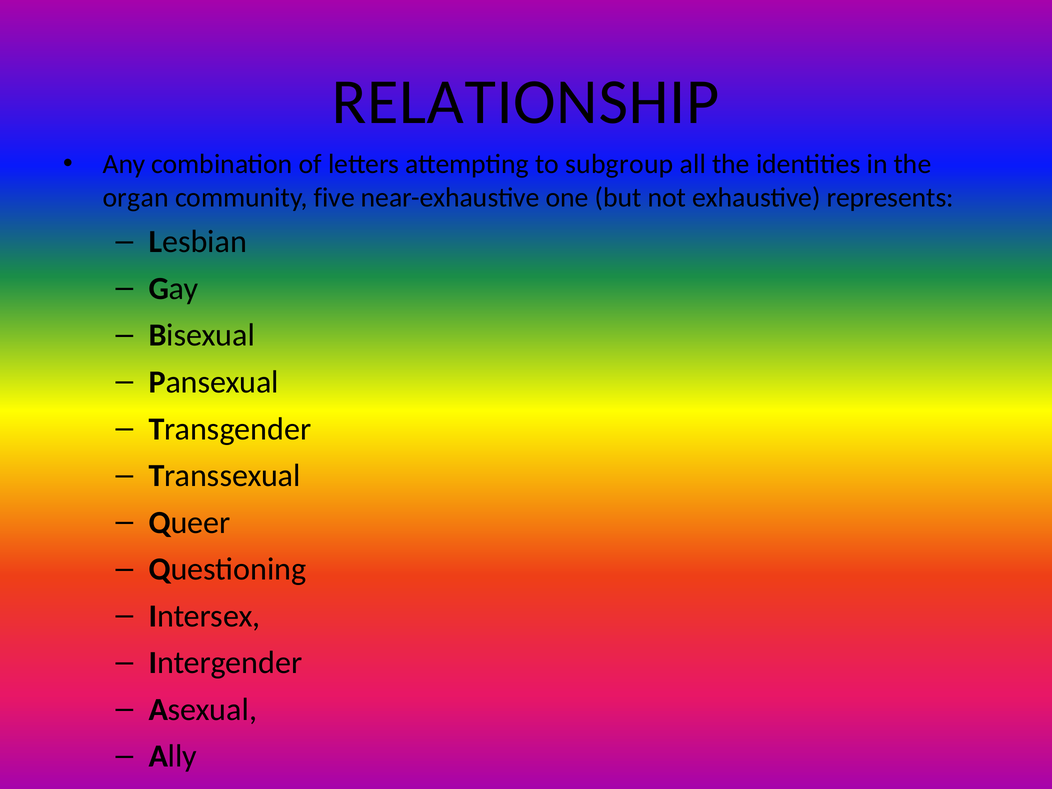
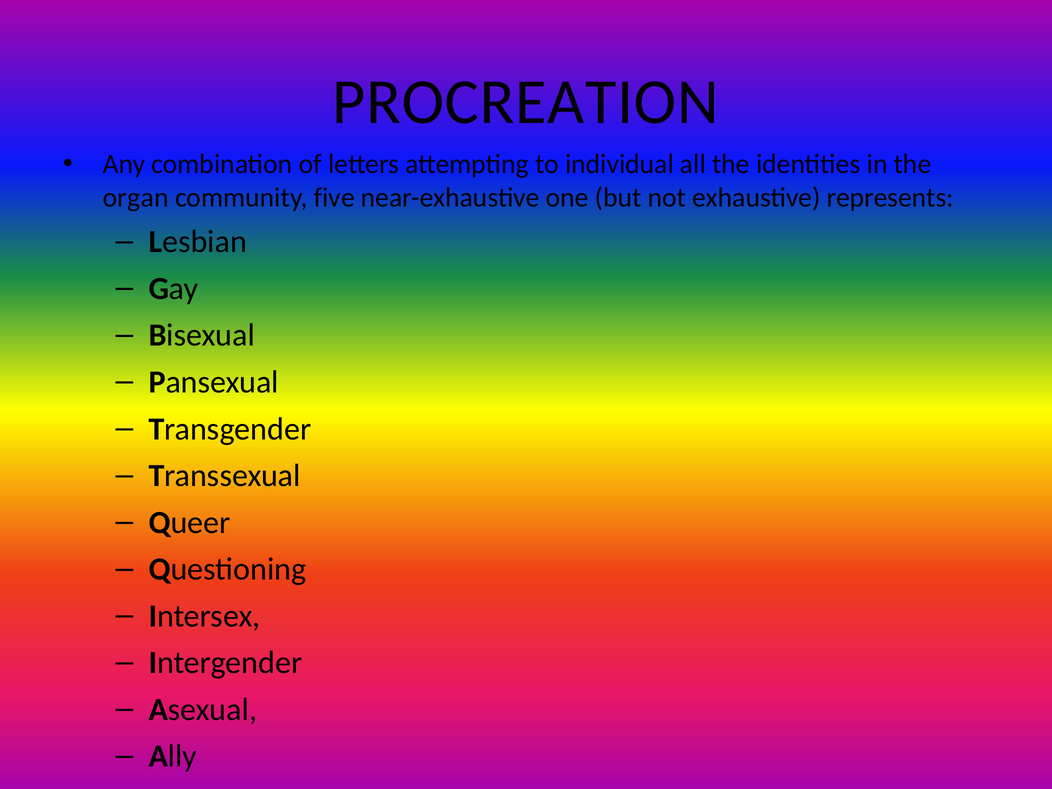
RELATIONSHIP: RELATIONSHIP -> PROCREATION
subgroup: subgroup -> individual
